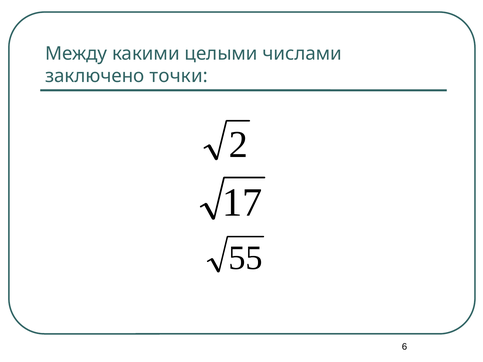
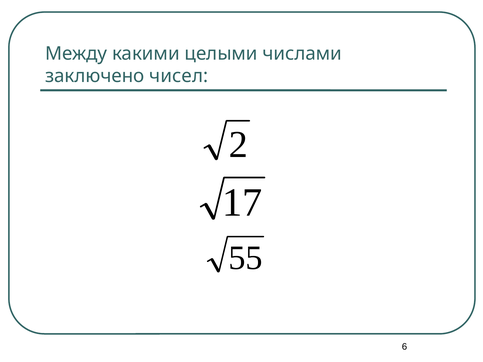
точки: точки -> чисел
